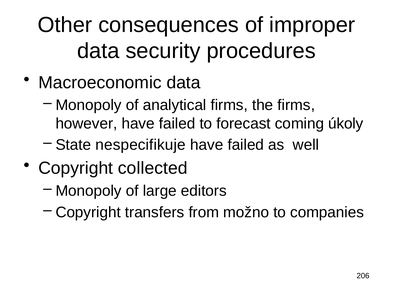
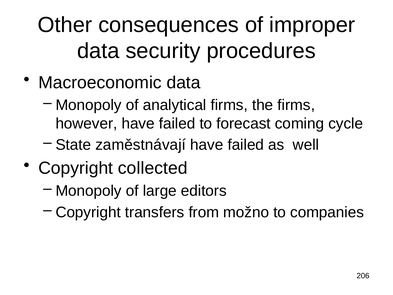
úkoly: úkoly -> cycle
nespecifikuje: nespecifikuje -> zaměstnávají
